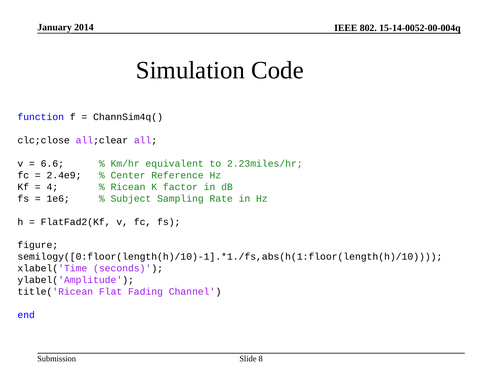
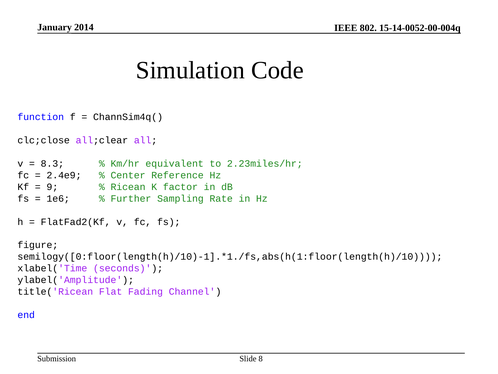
6.6: 6.6 -> 8.3
4: 4 -> 9
Subject: Subject -> Further
